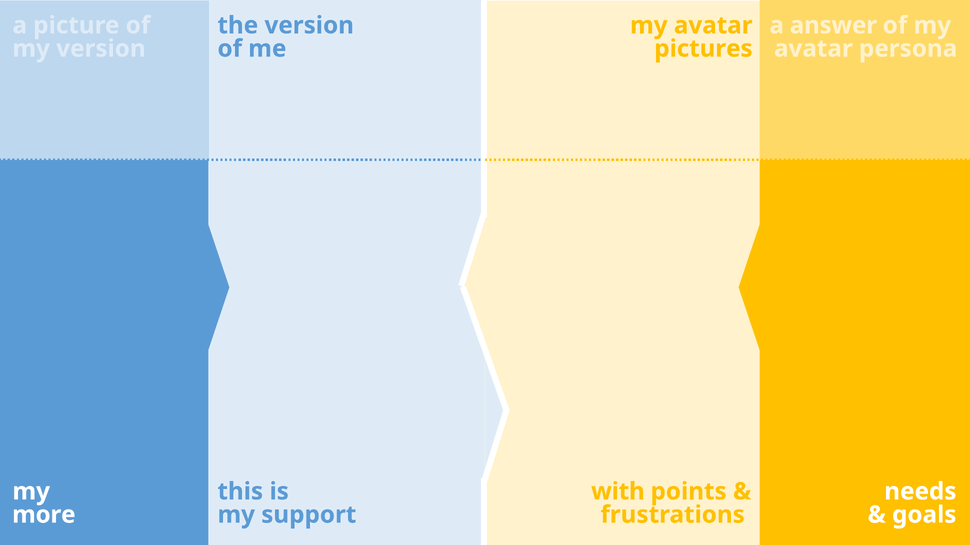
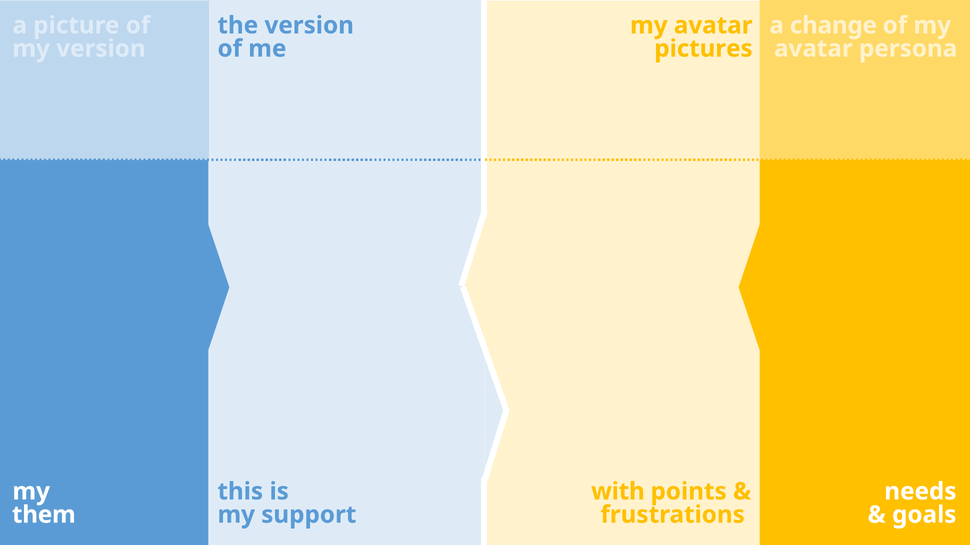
answer: answer -> change
more: more -> them
